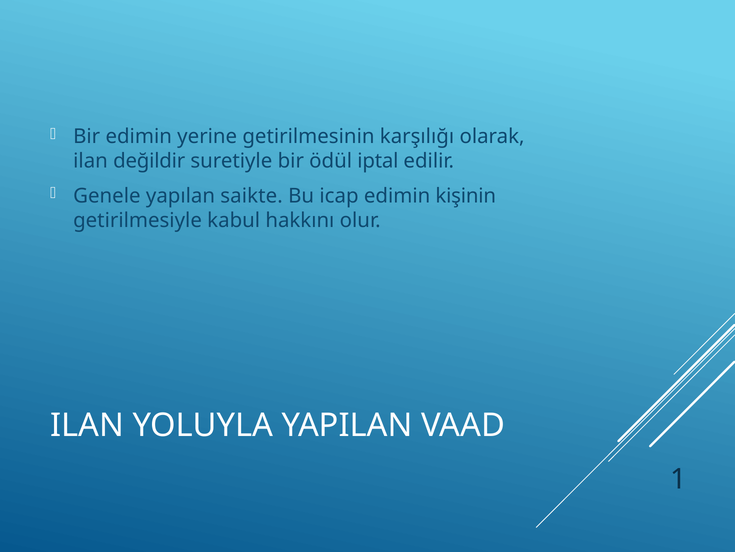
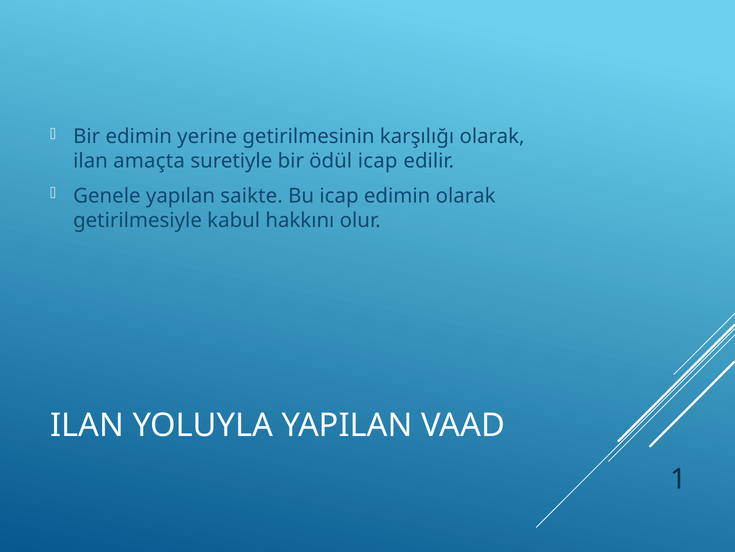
değildir: değildir -> amaçta
ödül iptal: iptal -> icap
edimin kişinin: kişinin -> olarak
